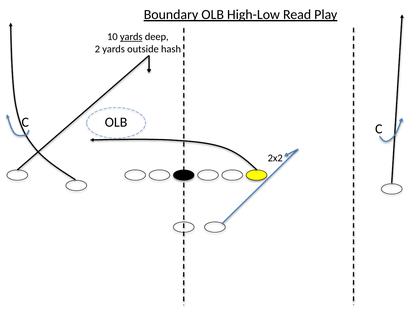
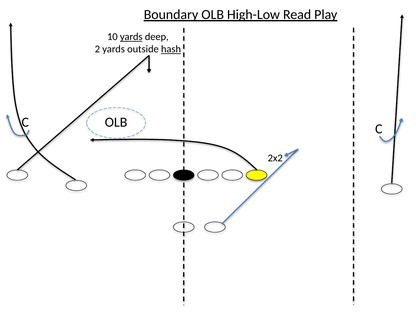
hash underline: none -> present
